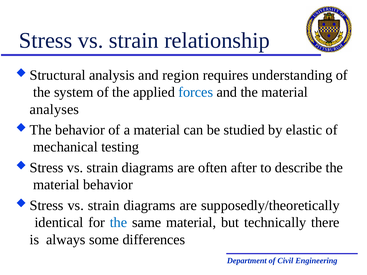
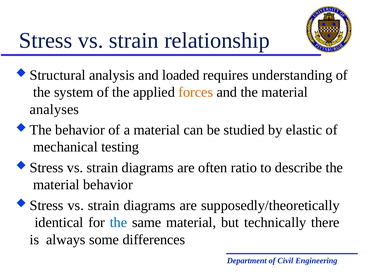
region: region -> loaded
forces colour: blue -> orange
after: after -> ratio
